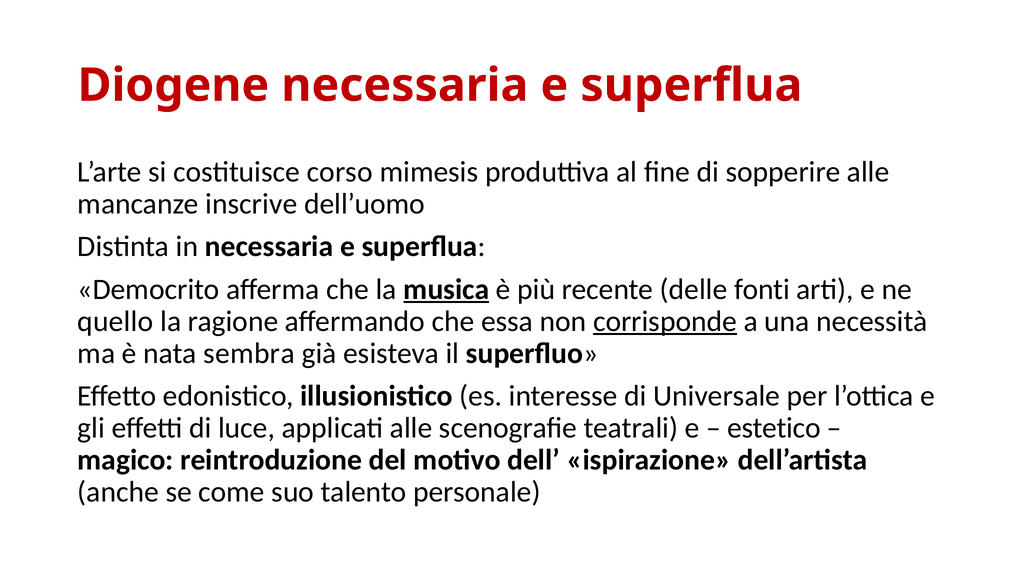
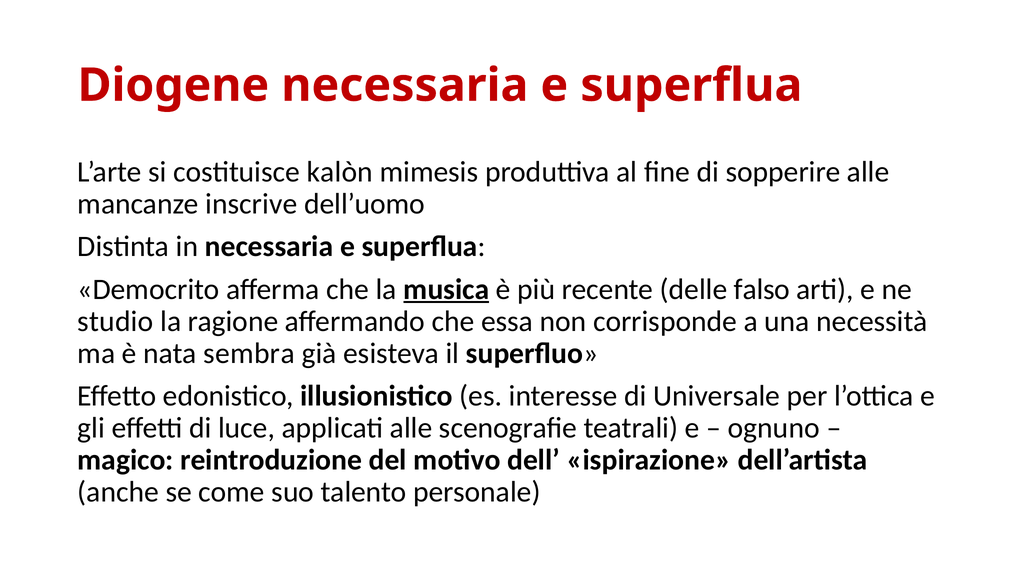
corso: corso -> kalòn
fonti: fonti -> falso
quello: quello -> studio
corrisponde underline: present -> none
estetico: estetico -> ognuno
